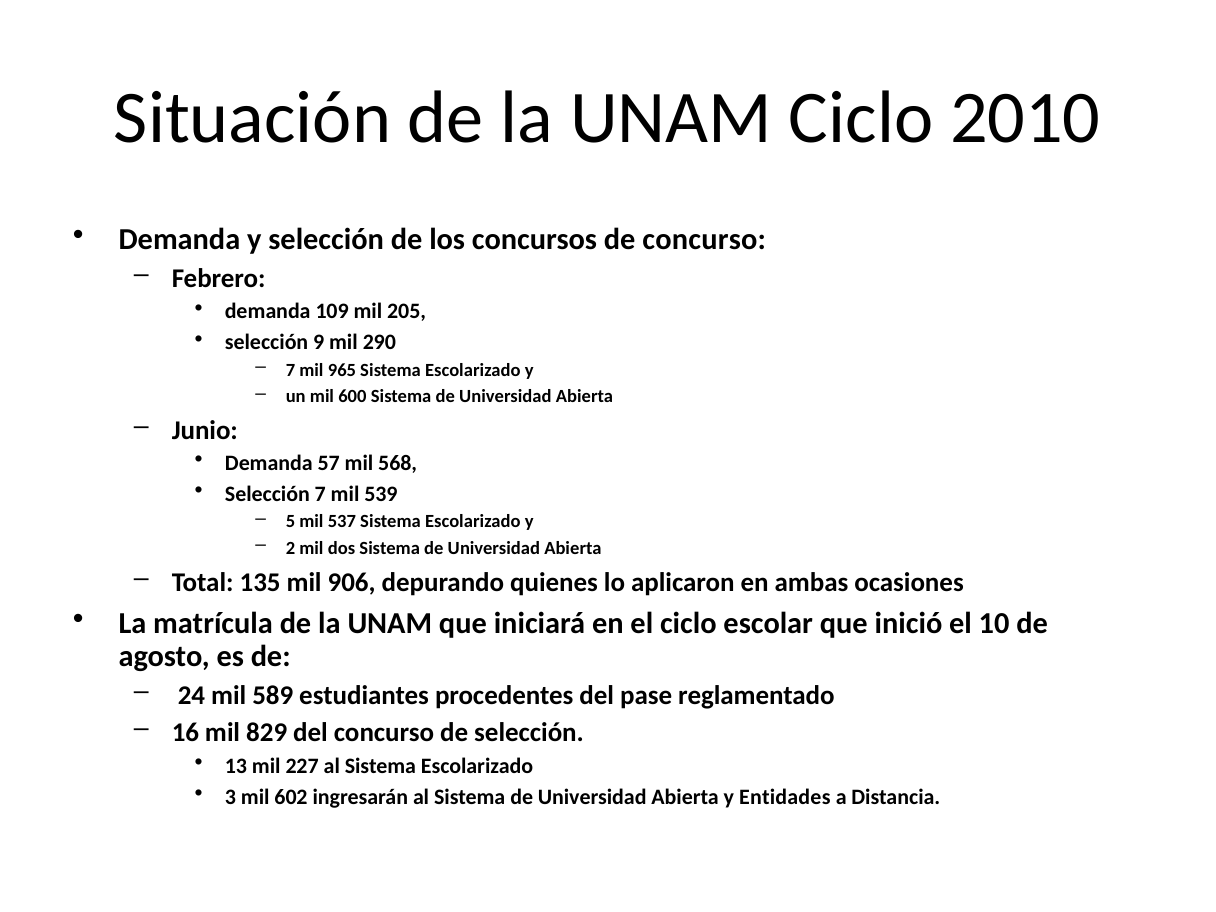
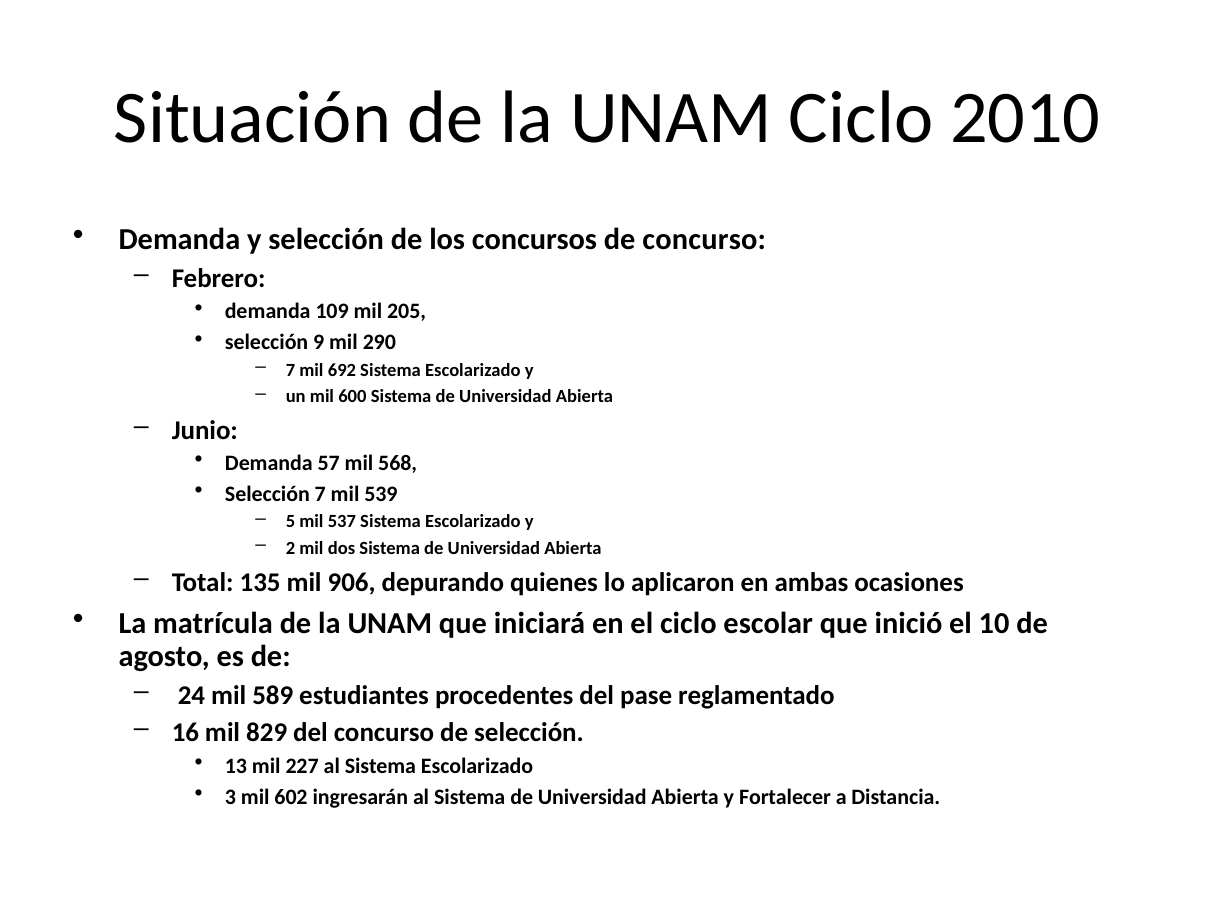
965: 965 -> 692
Entidades: Entidades -> Fortalecer
